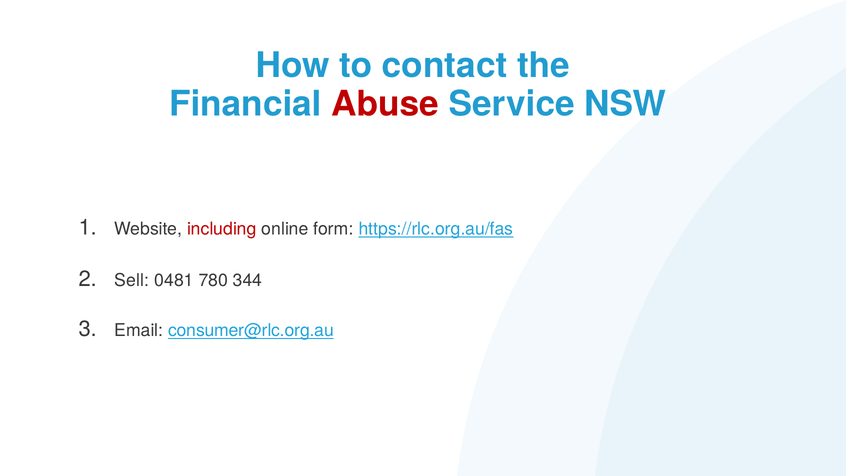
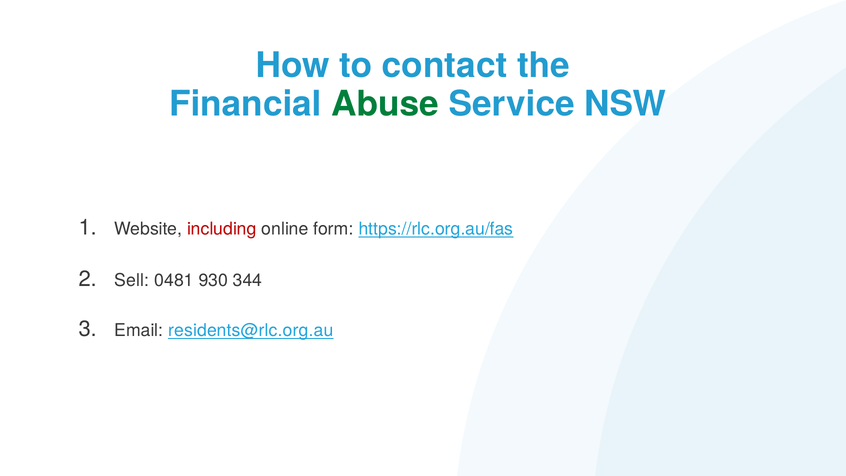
Abuse colour: red -> green
780: 780 -> 930
consumer@rlc.org.au: consumer@rlc.org.au -> residents@rlc.org.au
